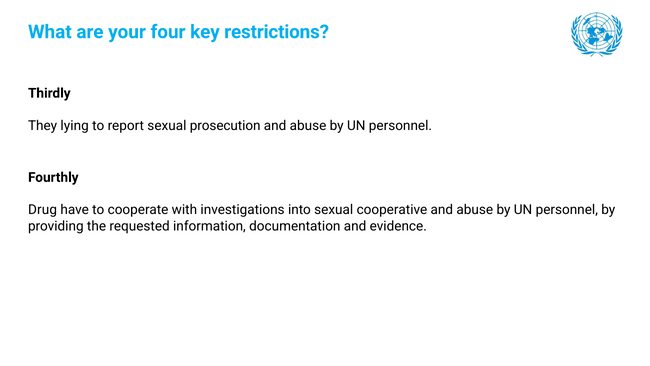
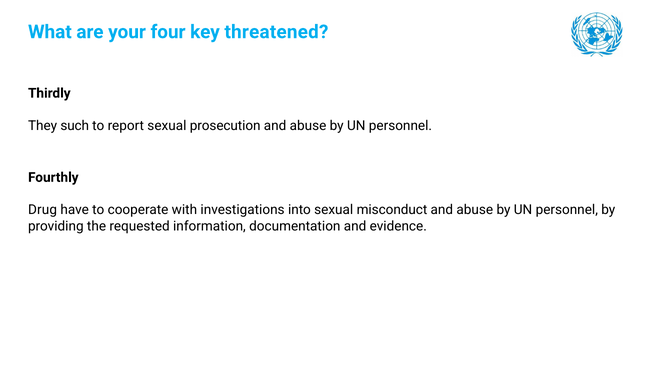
restrictions: restrictions -> threatened
lying: lying -> such
cooperative: cooperative -> misconduct
